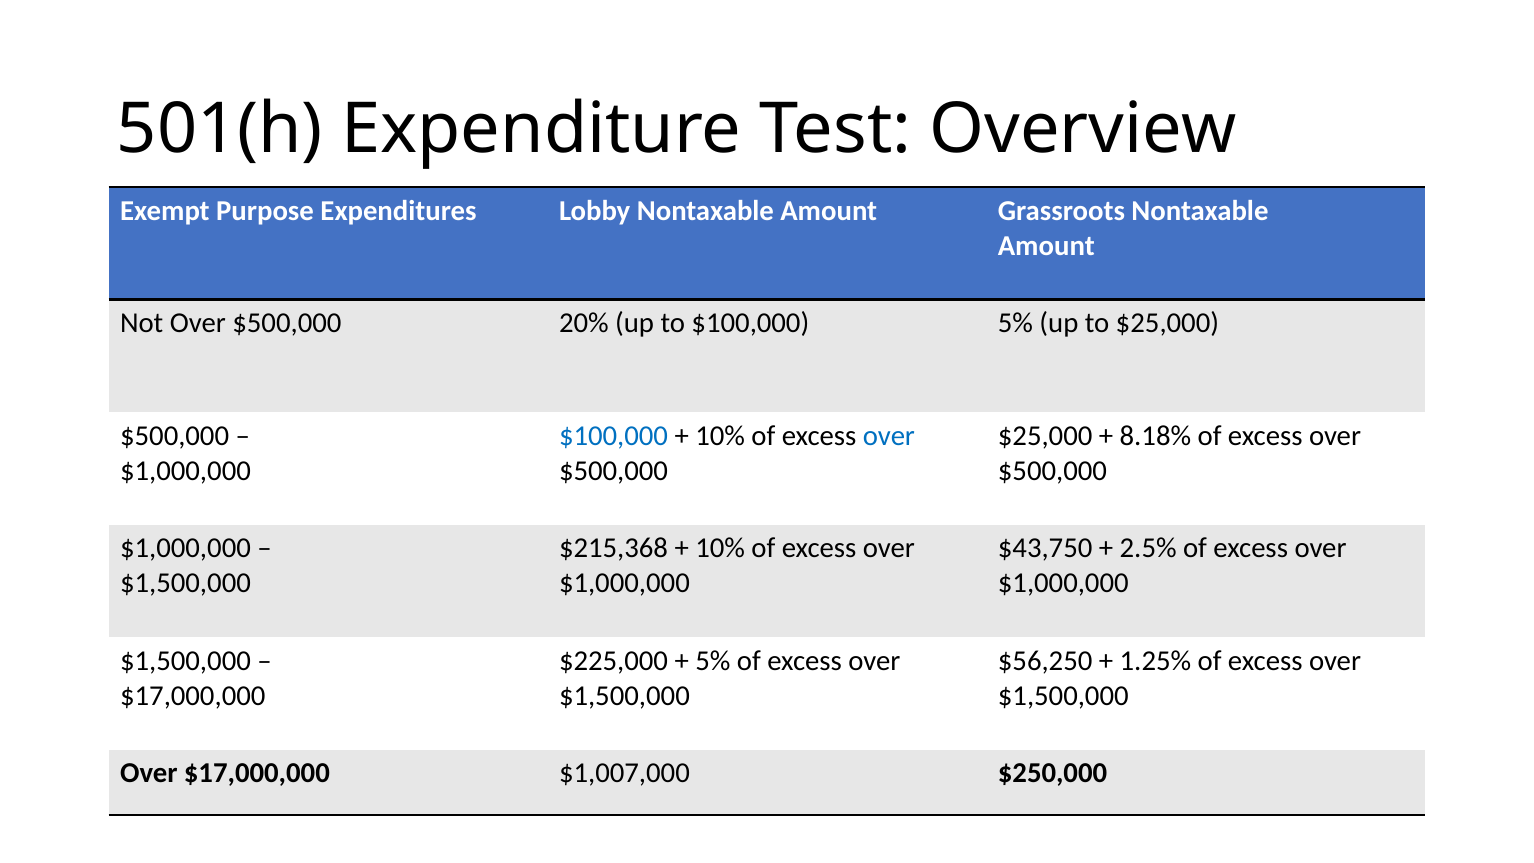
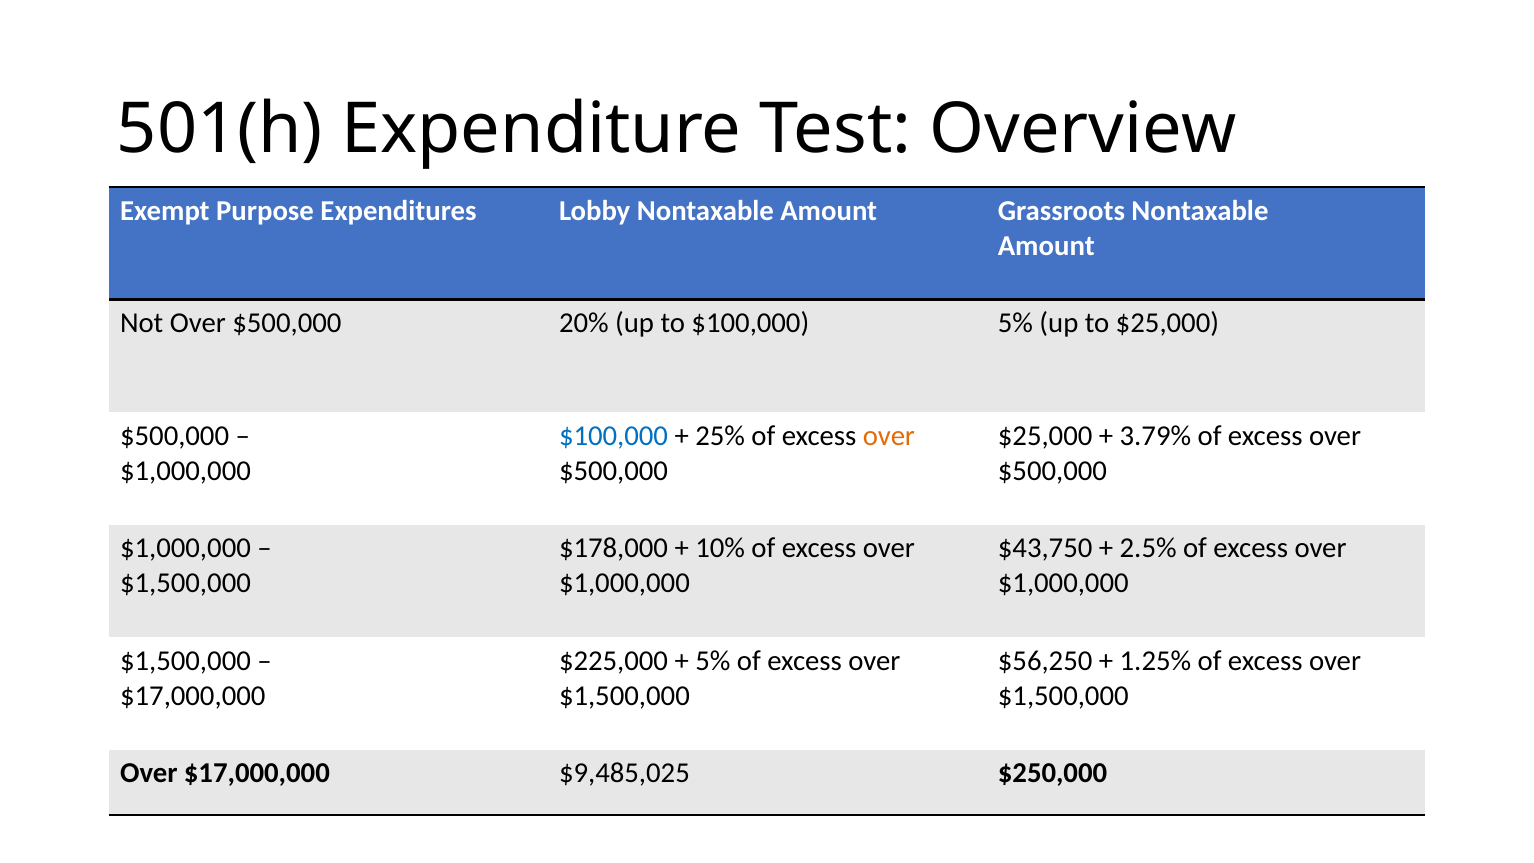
10% at (720, 436): 10% -> 25%
over at (889, 436) colour: blue -> orange
8.18%: 8.18% -> 3.79%
$215,368: $215,368 -> $178,000
$1,007,000: $1,007,000 -> $9,485,025
